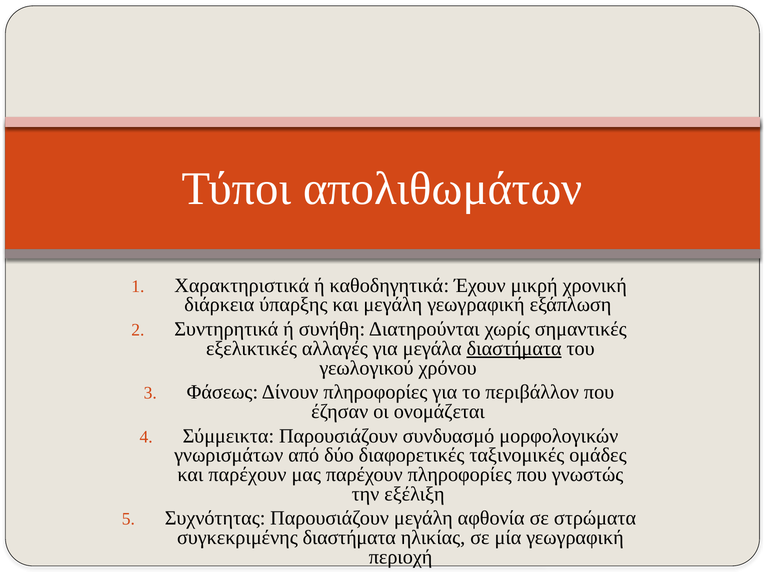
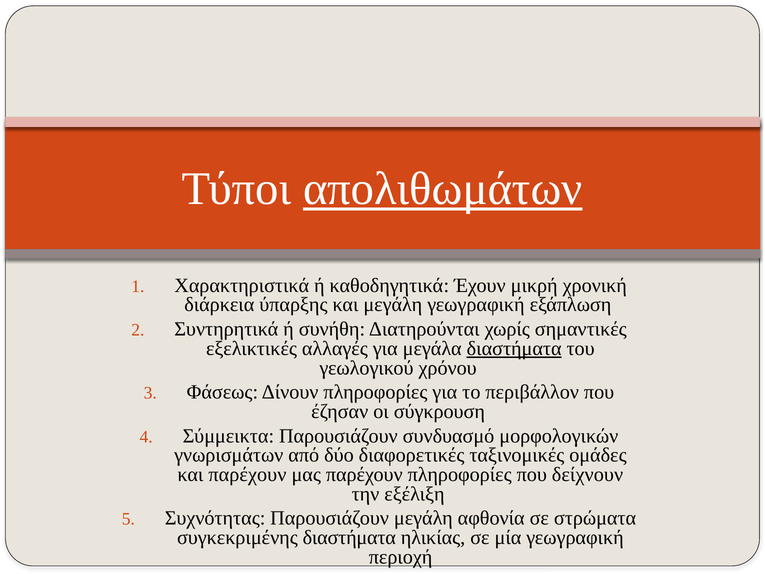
απολιθωμάτων underline: none -> present
ονομάζεται: ονομάζεται -> σύγκρουση
γνωστώς: γνωστώς -> δείχνουν
